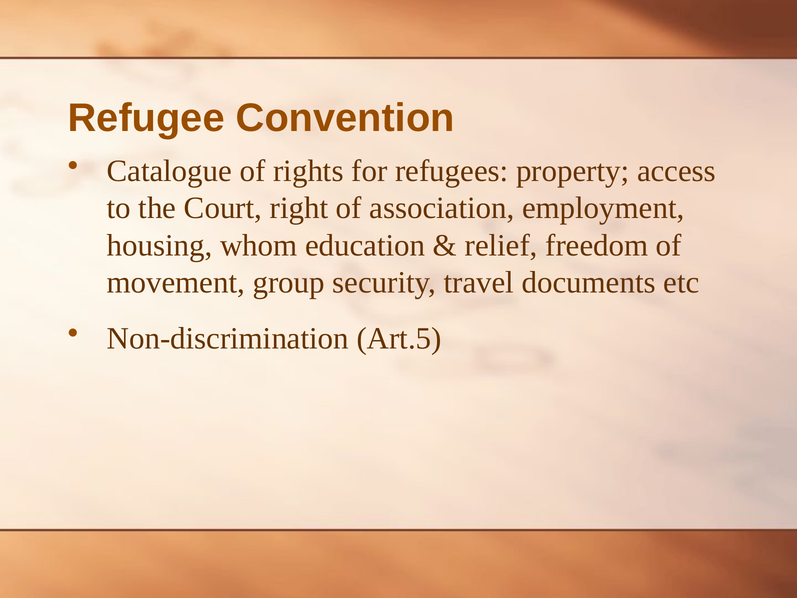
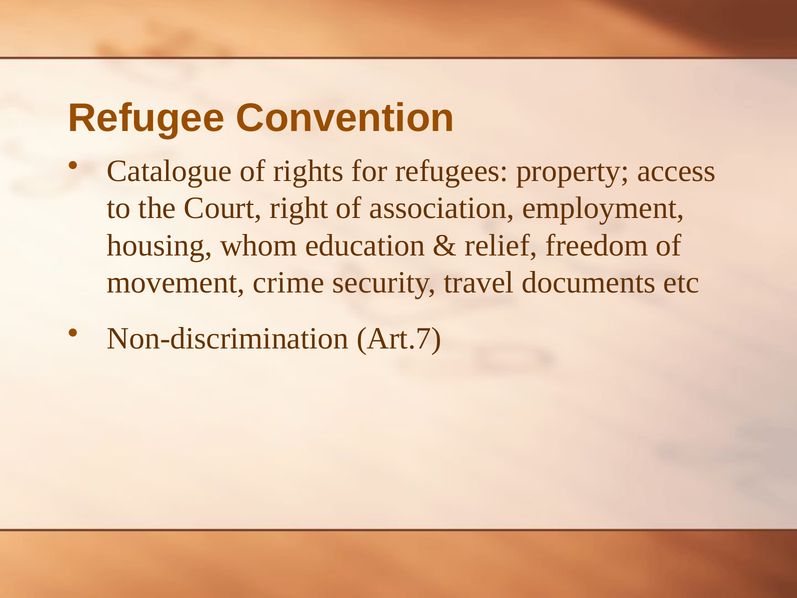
group: group -> crime
Art.5: Art.5 -> Art.7
